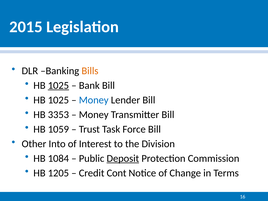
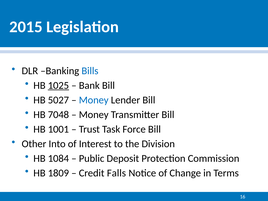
Bills colour: orange -> blue
1025 at (58, 100): 1025 -> 5027
3353: 3353 -> 7048
1059: 1059 -> 1001
Deposit underline: present -> none
1205: 1205 -> 1809
Cont: Cont -> Falls
